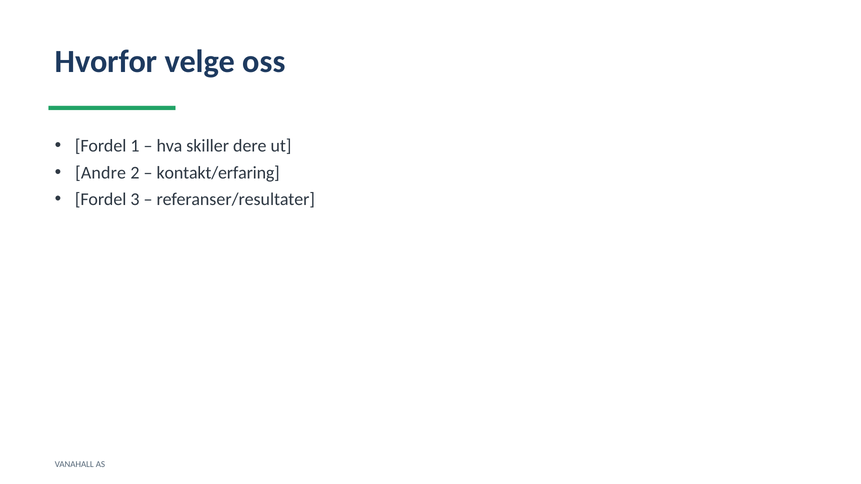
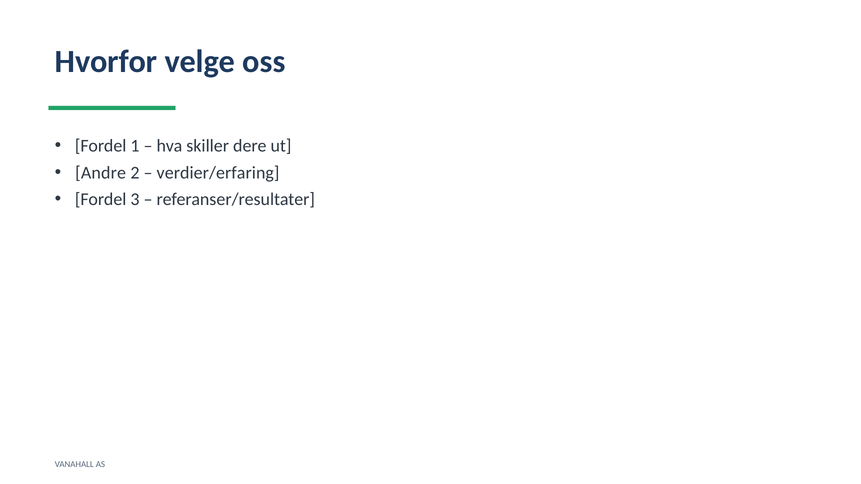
kontakt/erfaring: kontakt/erfaring -> verdier/erfaring
